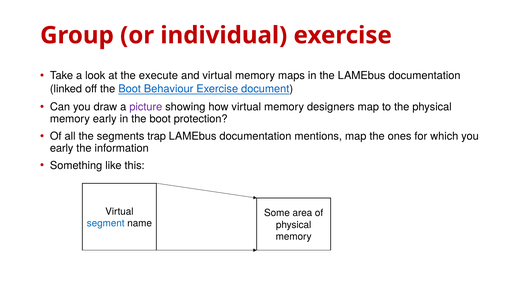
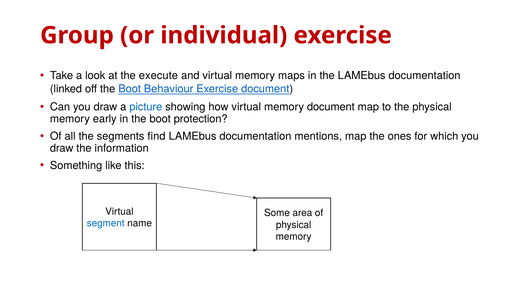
picture colour: purple -> blue
memory designers: designers -> document
trap: trap -> find
early at (62, 148): early -> draw
